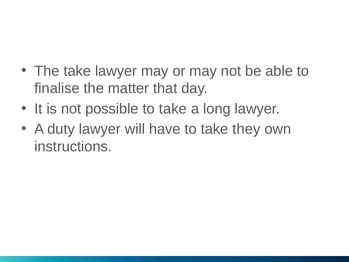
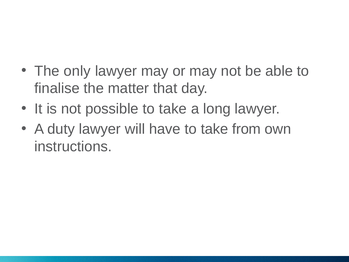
The take: take -> only
they: they -> from
